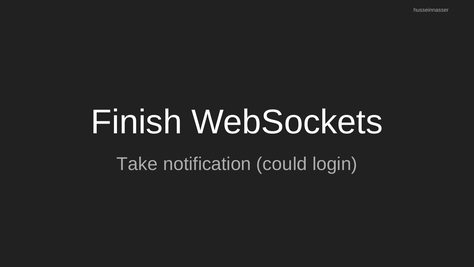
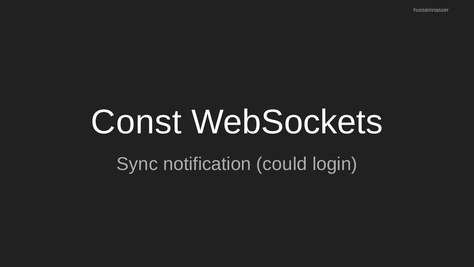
Finish: Finish -> Const
Take: Take -> Sync
